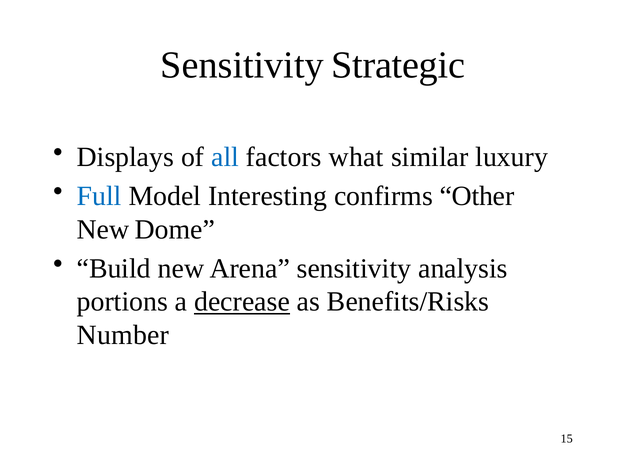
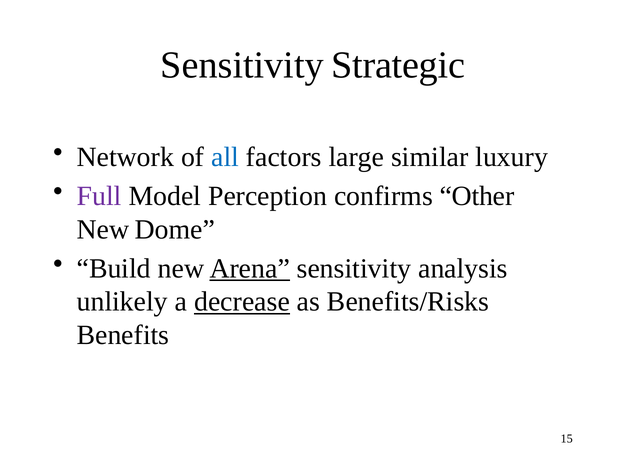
Displays: Displays -> Network
what: what -> large
Full colour: blue -> purple
Interesting: Interesting -> Perception
Arena underline: none -> present
portions: portions -> unlikely
Number: Number -> Benefits
